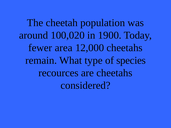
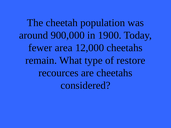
100,020: 100,020 -> 900,000
species: species -> restore
